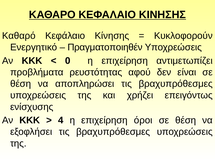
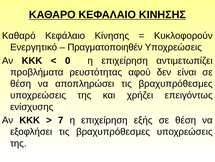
4: 4 -> 7
όροι: όροι -> εξής
